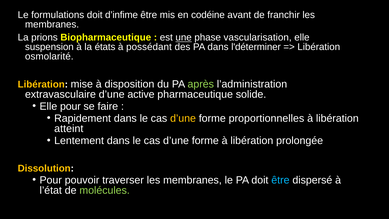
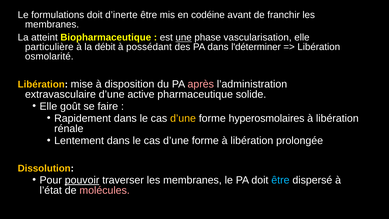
d’infime: d’infime -> d’inerte
prions: prions -> atteint
suspension: suspension -> particulière
états: états -> débit
après colour: light green -> pink
Elle pour: pour -> goût
proportionnelles: proportionnelles -> hyperosmolaires
atteint: atteint -> rénale
pouvoir underline: none -> present
molécules colour: light green -> pink
